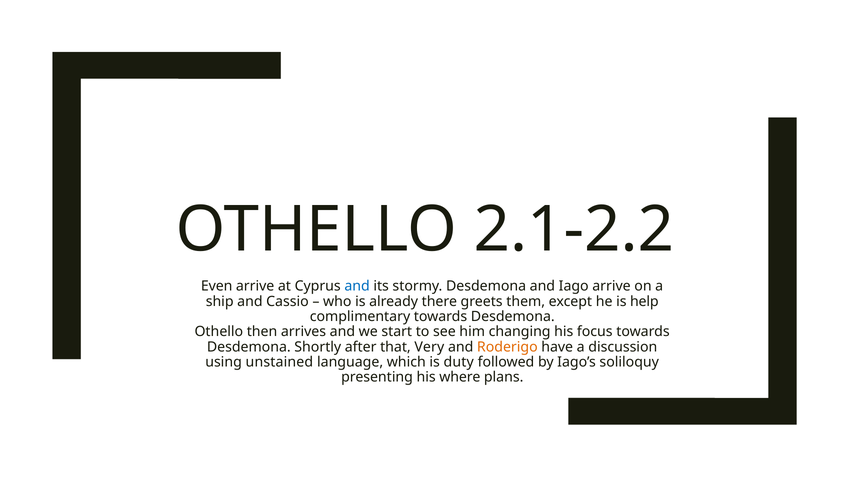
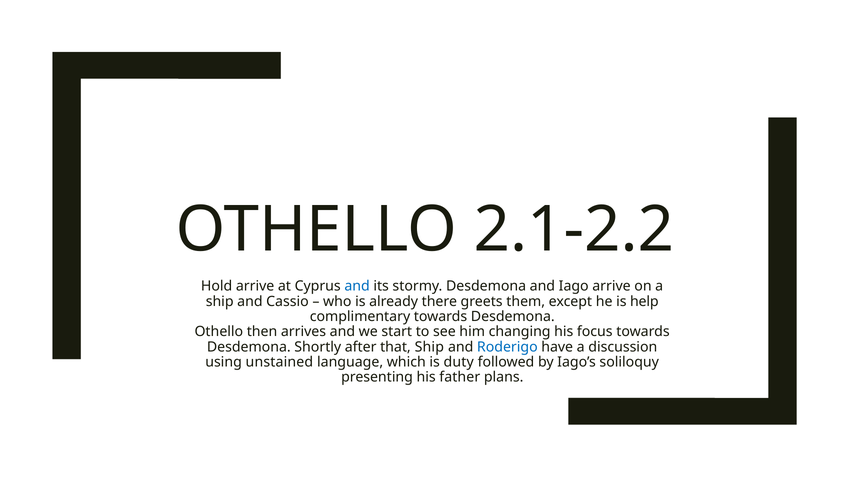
Even: Even -> Hold
that Very: Very -> Ship
Roderigo colour: orange -> blue
where: where -> father
